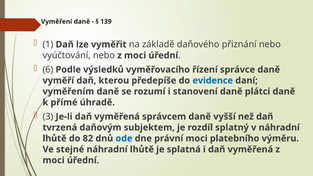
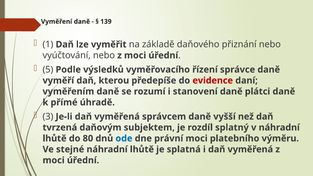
6: 6 -> 5
evidence colour: blue -> red
82: 82 -> 80
